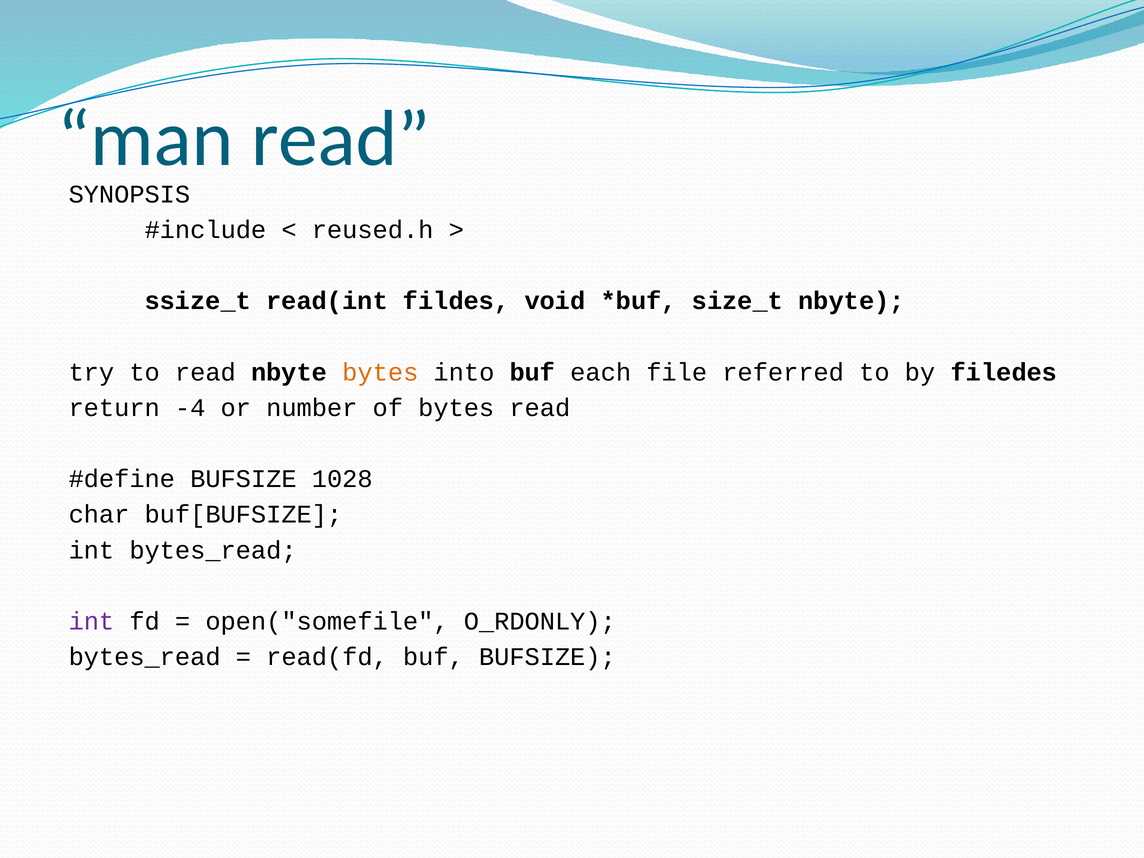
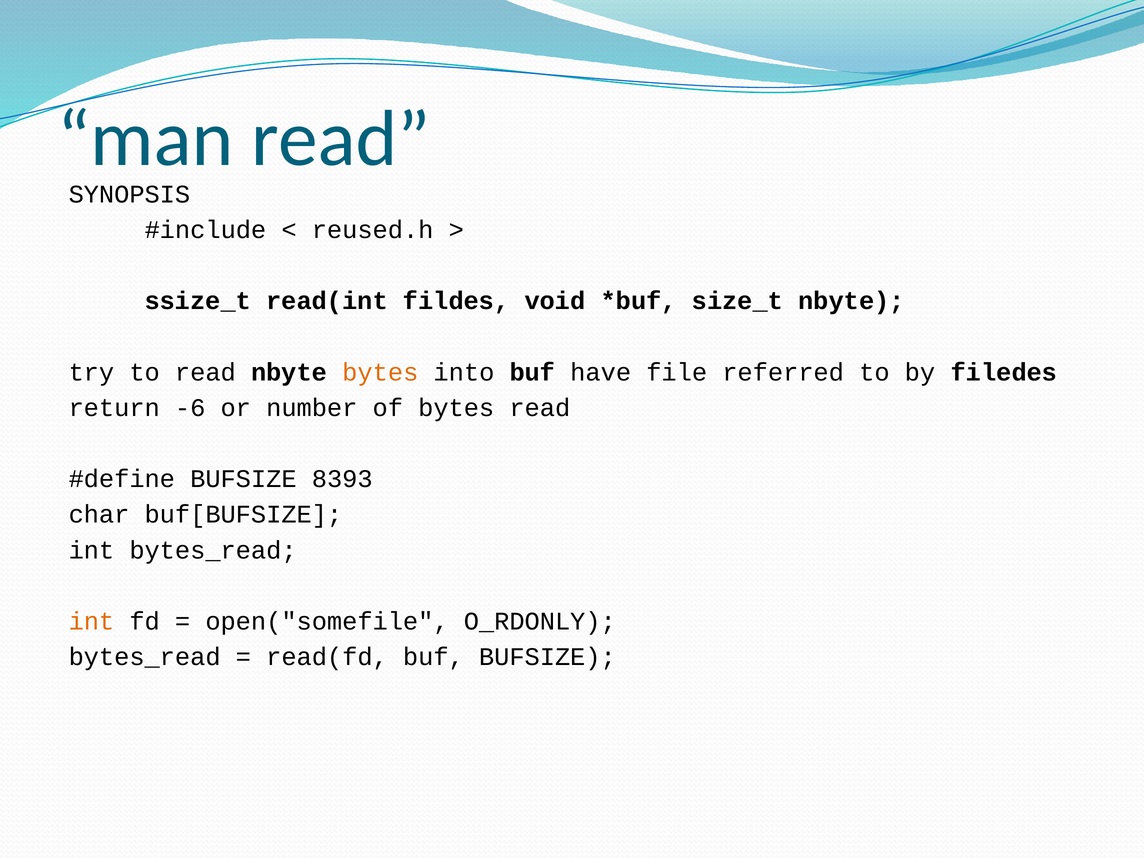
each: each -> have
-4: -4 -> -6
1028: 1028 -> 8393
int at (91, 621) colour: purple -> orange
